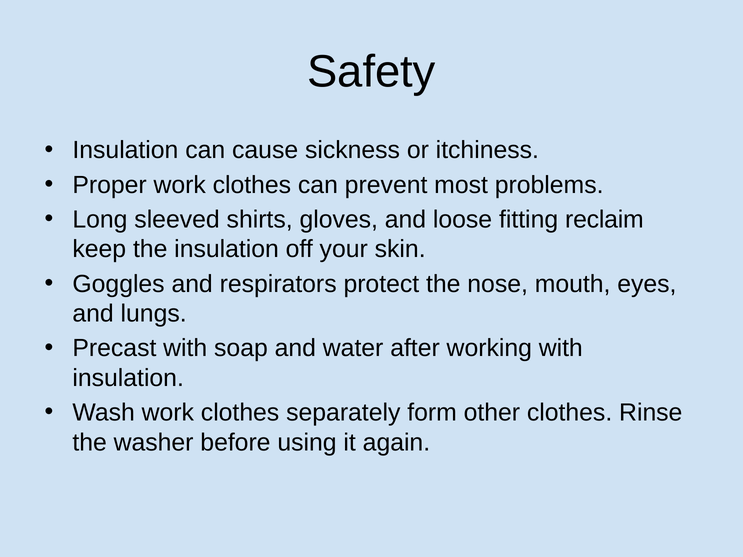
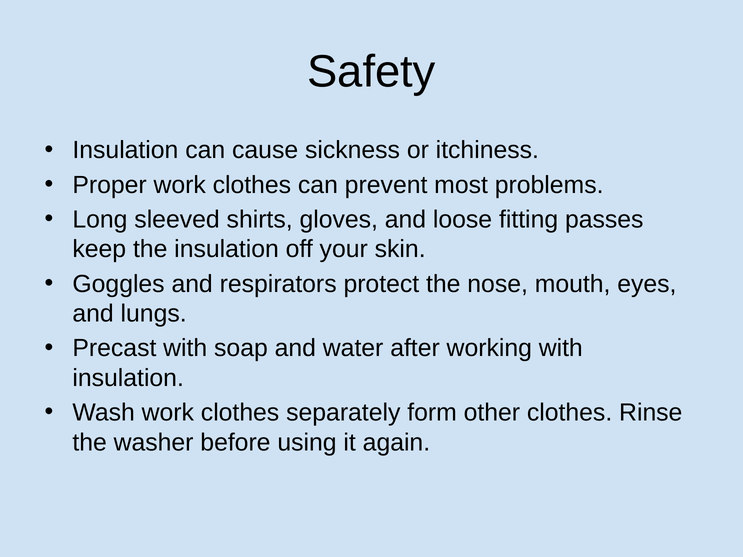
reclaim: reclaim -> passes
